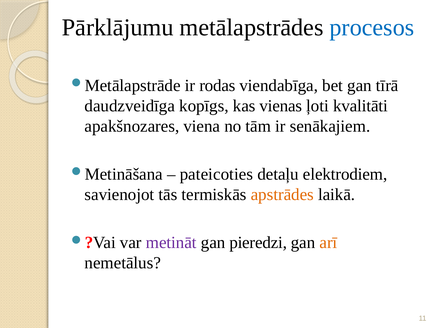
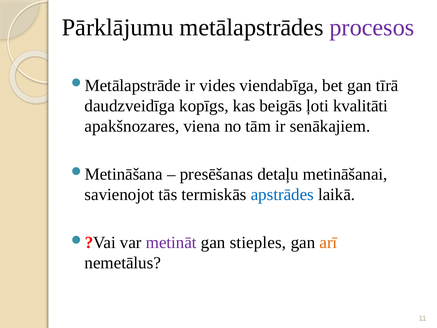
procesos colour: blue -> purple
rodas: rodas -> vides
vienas: vienas -> beigās
pateicoties: pateicoties -> presēšanas
elektrodiem: elektrodiem -> metināšanai
apstrādes colour: orange -> blue
pieredzi: pieredzi -> stieples
